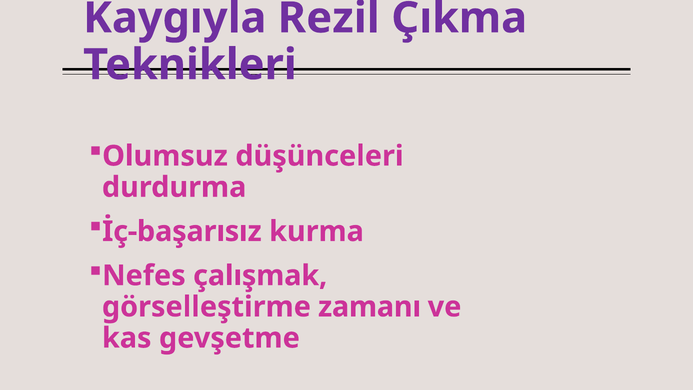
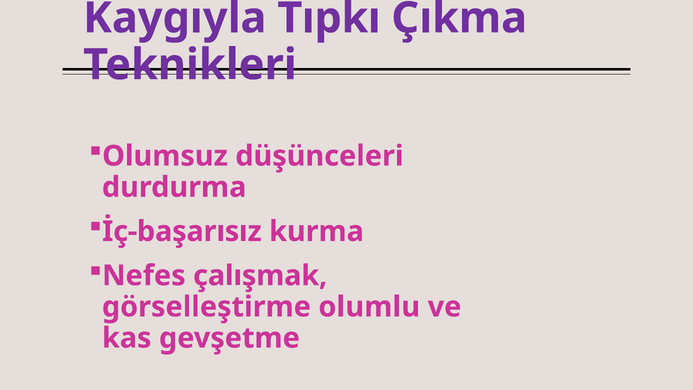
Rezil: Rezil -> Tıpkı
zamanı: zamanı -> olumlu
